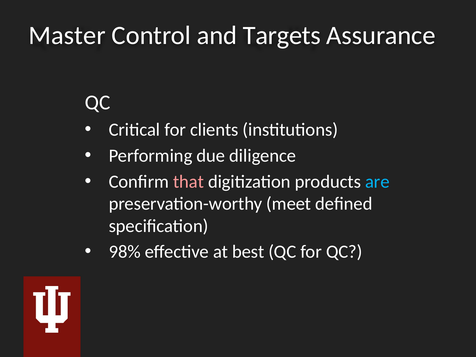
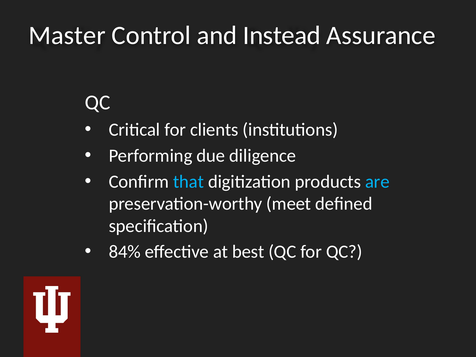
Targets: Targets -> Instead
that colour: pink -> light blue
98%: 98% -> 84%
